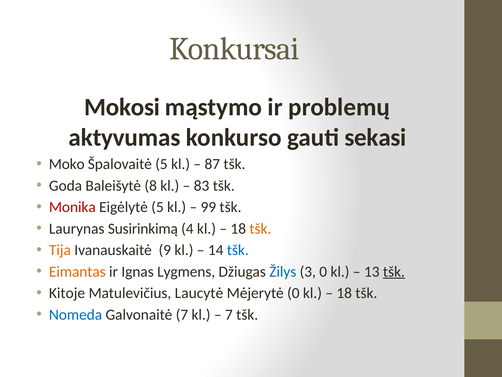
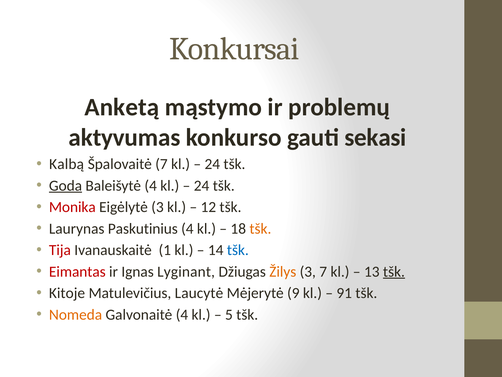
Mokosi: Mokosi -> Anketą
Moko: Moko -> Kalbą
Špalovaitė 5: 5 -> 7
87 at (212, 164): 87 -> 24
Goda underline: none -> present
Baleišytė 8: 8 -> 4
83 at (202, 185): 83 -> 24
Eigėlytė 5: 5 -> 3
99: 99 -> 12
Susirinkimą: Susirinkimą -> Paskutinius
Tija colour: orange -> red
9: 9 -> 1
Eimantas colour: orange -> red
Lygmens: Lygmens -> Lyginant
Žilys colour: blue -> orange
3 0: 0 -> 7
Mėjerytė 0: 0 -> 9
18 at (344, 293): 18 -> 91
Nomeda colour: blue -> orange
Galvonaitė 7: 7 -> 4
7 at (229, 314): 7 -> 5
